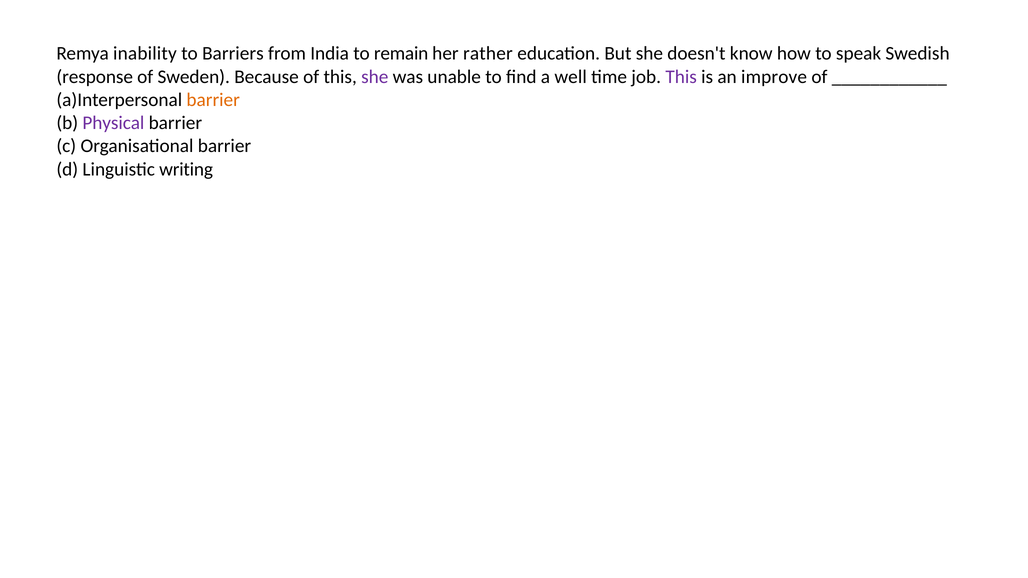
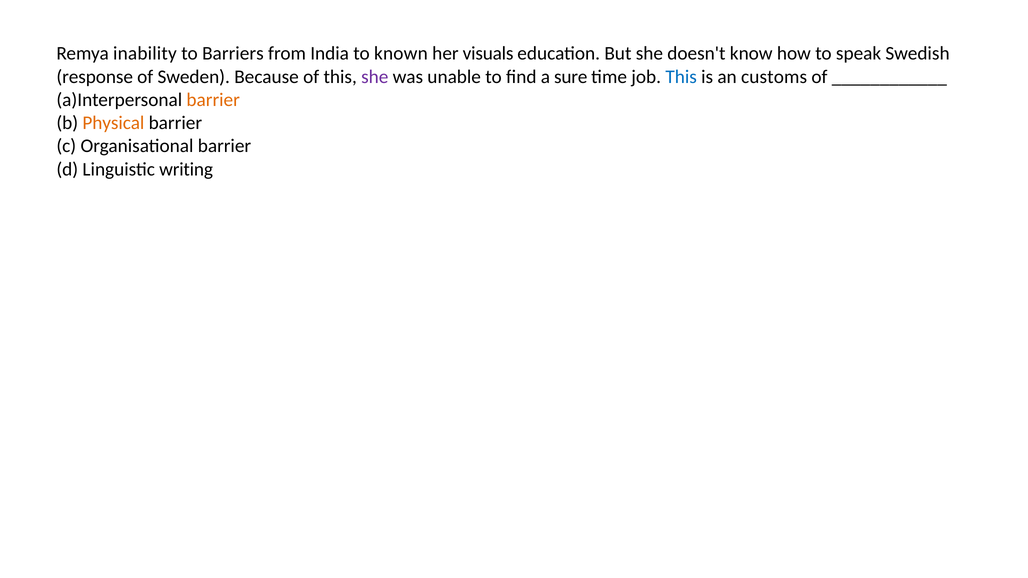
remain: remain -> known
rather: rather -> visuals
well: well -> sure
This at (681, 77) colour: purple -> blue
improve: improve -> customs
Physical colour: purple -> orange
